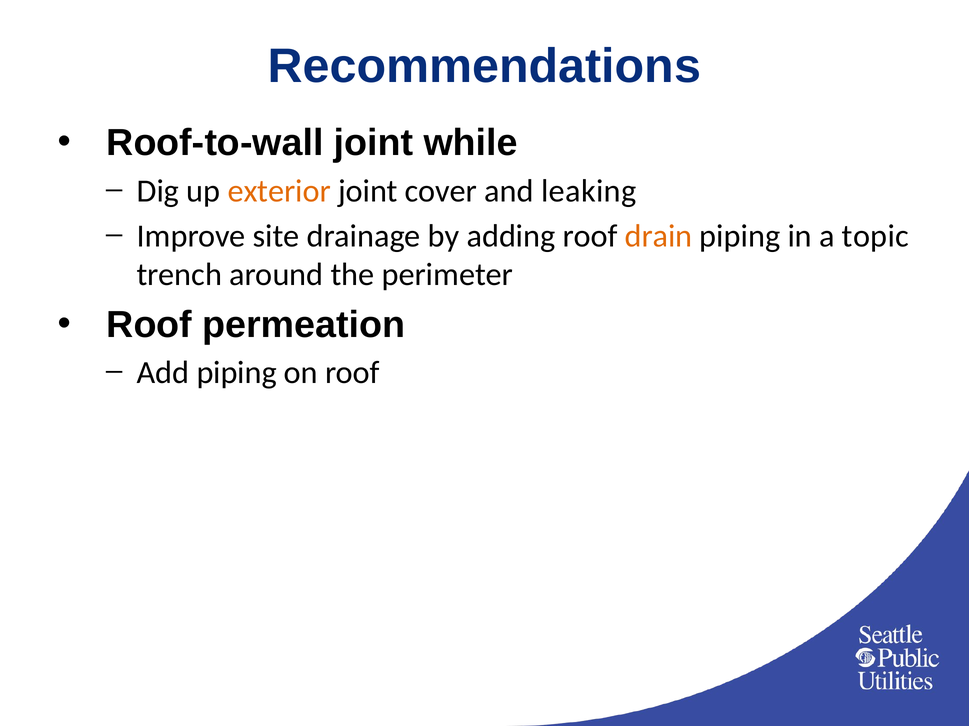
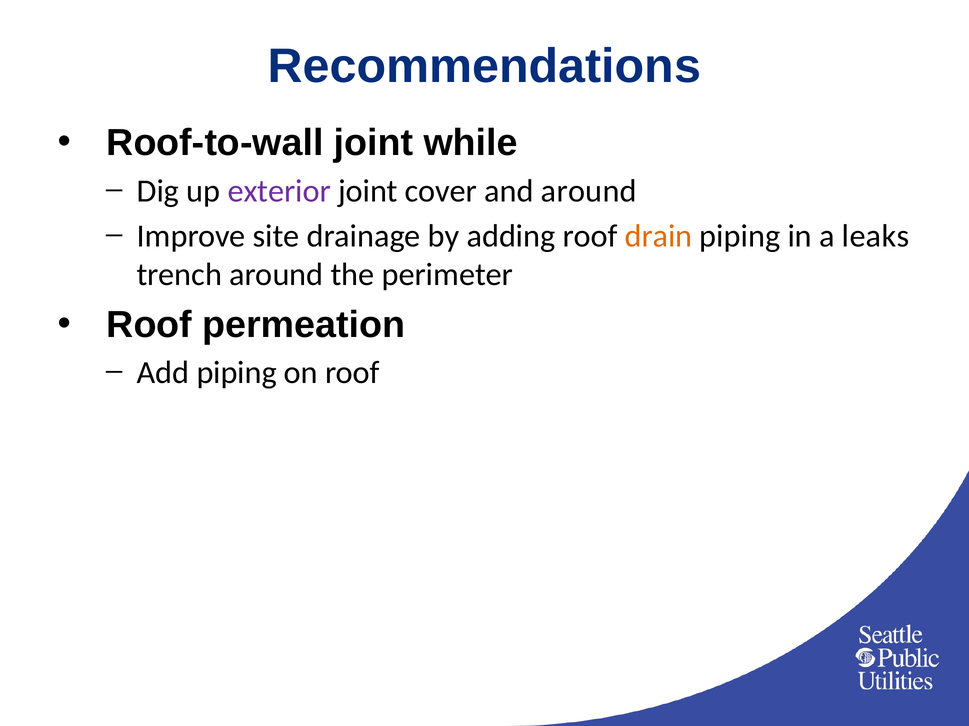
exterior colour: orange -> purple
and leaking: leaking -> around
topic: topic -> leaks
